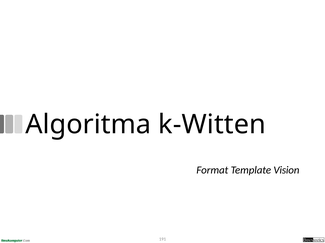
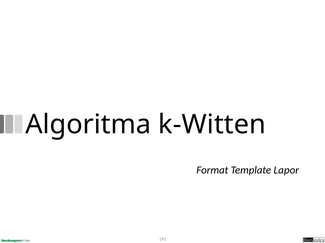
Vision: Vision -> Lapor
